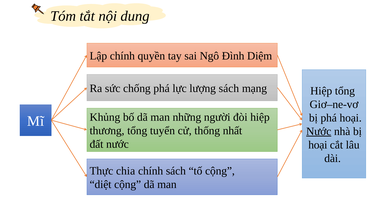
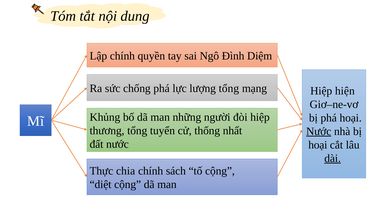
lượng sách: sách -> tổng
Hiệp tổng: tổng -> hiện
dài underline: none -> present
